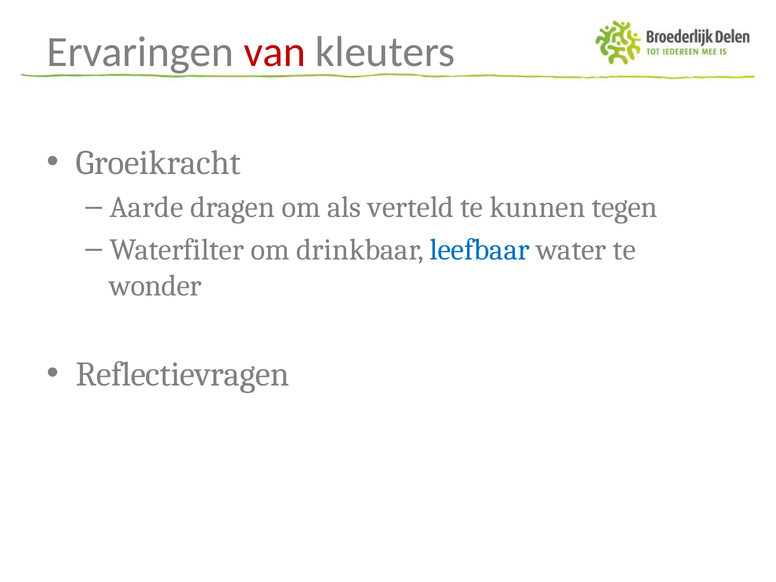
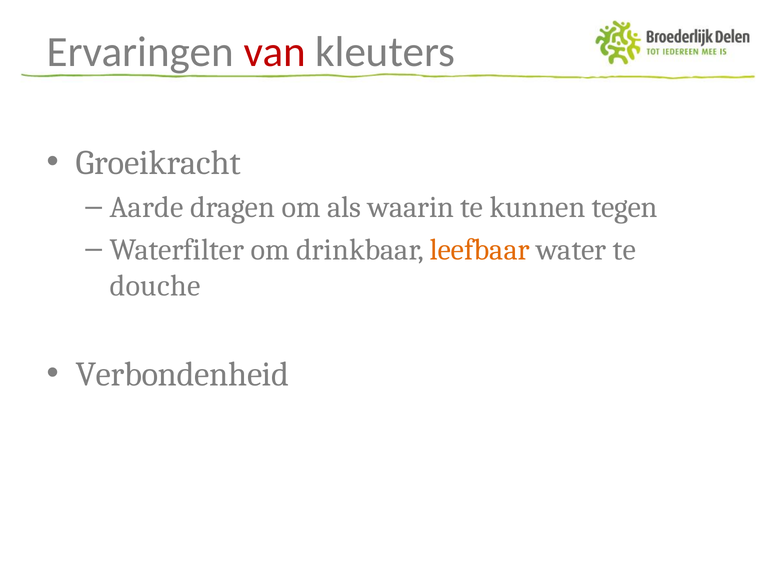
verteld: verteld -> waarin
leefbaar colour: blue -> orange
wonder: wonder -> douche
Reflectievragen: Reflectievragen -> Verbondenheid
